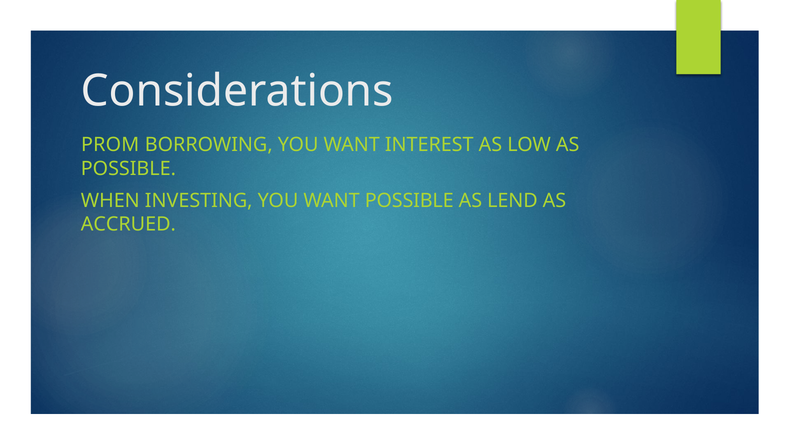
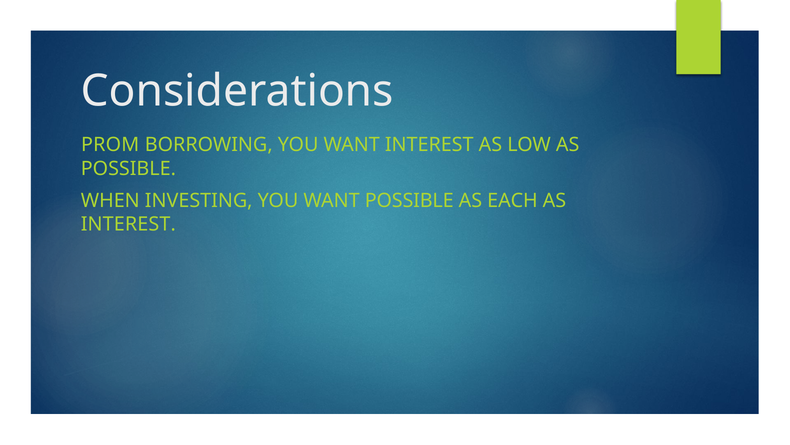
LEND: LEND -> EACH
ACCRUED at (128, 224): ACCRUED -> INTEREST
